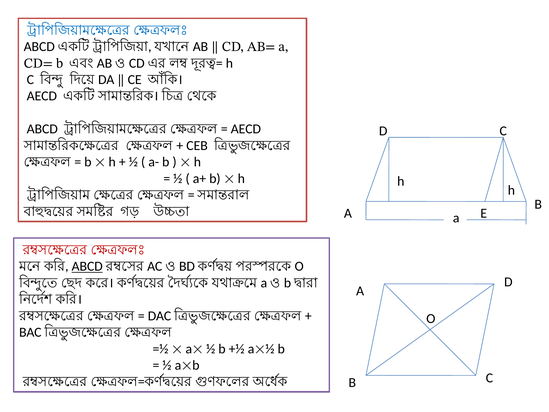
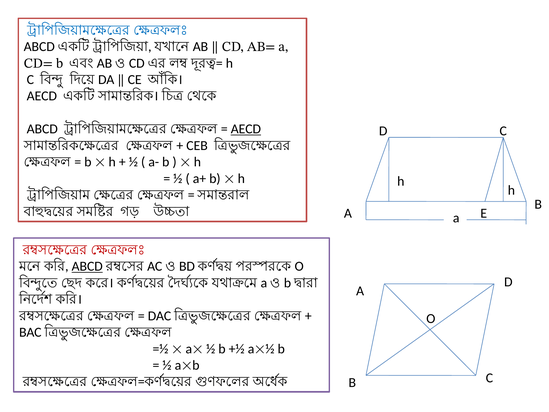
AECD at (246, 129) underline: none -> present
